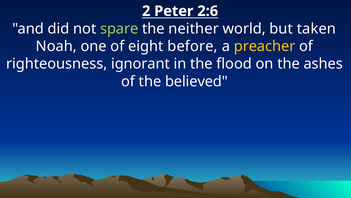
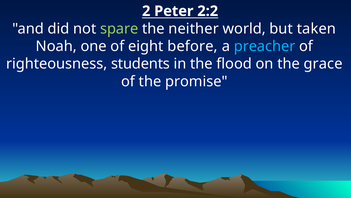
2:6: 2:6 -> 2:2
preacher colour: yellow -> light blue
ignorant: ignorant -> students
ashes: ashes -> grace
believed: believed -> promise
